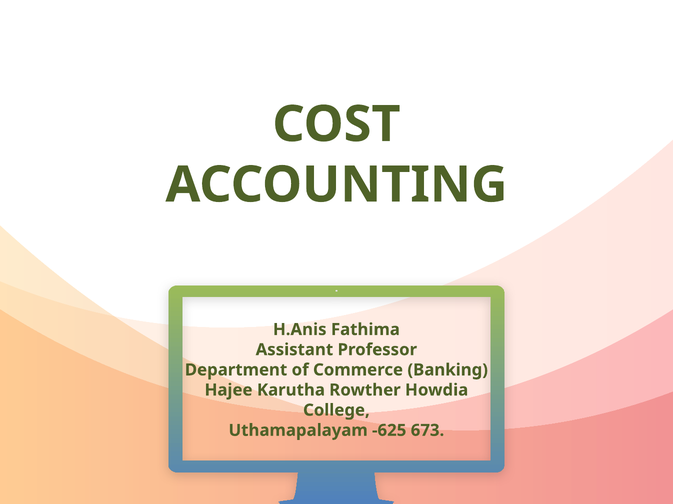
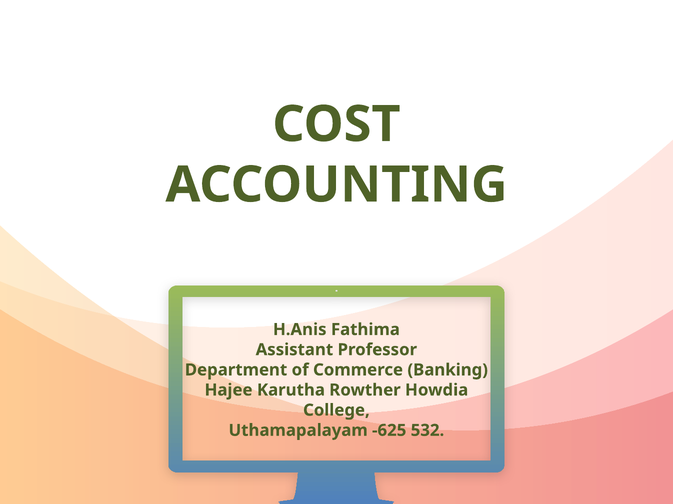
673: 673 -> 532
